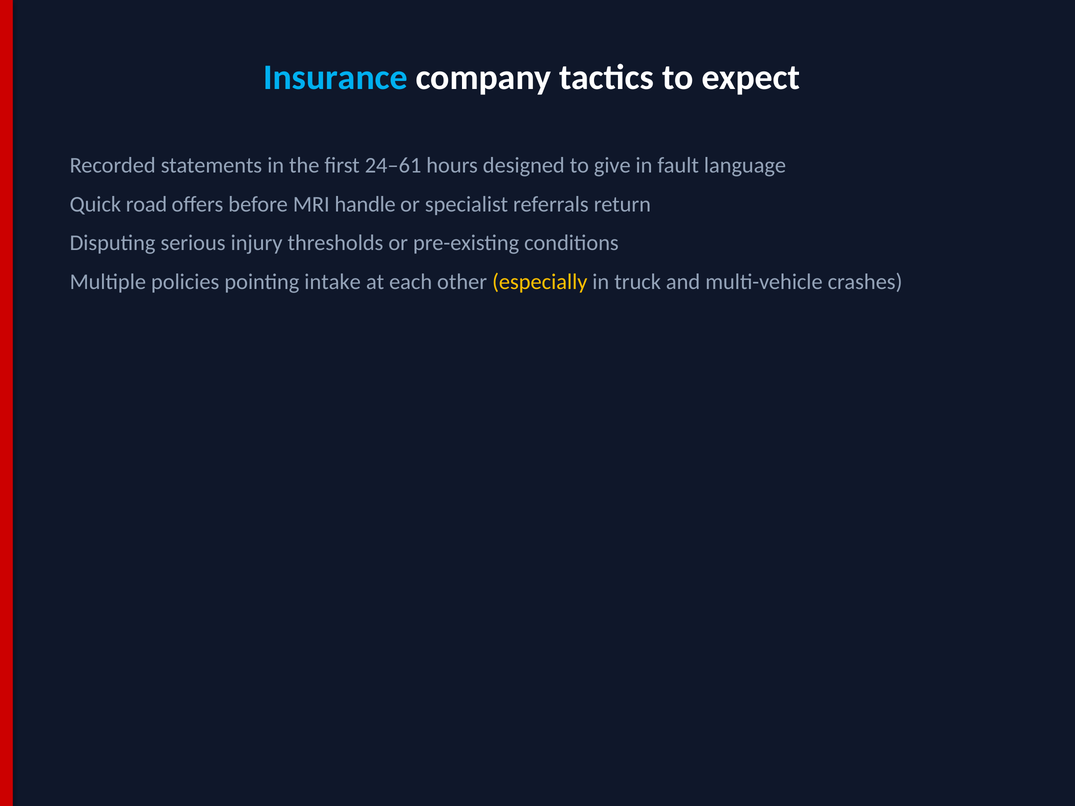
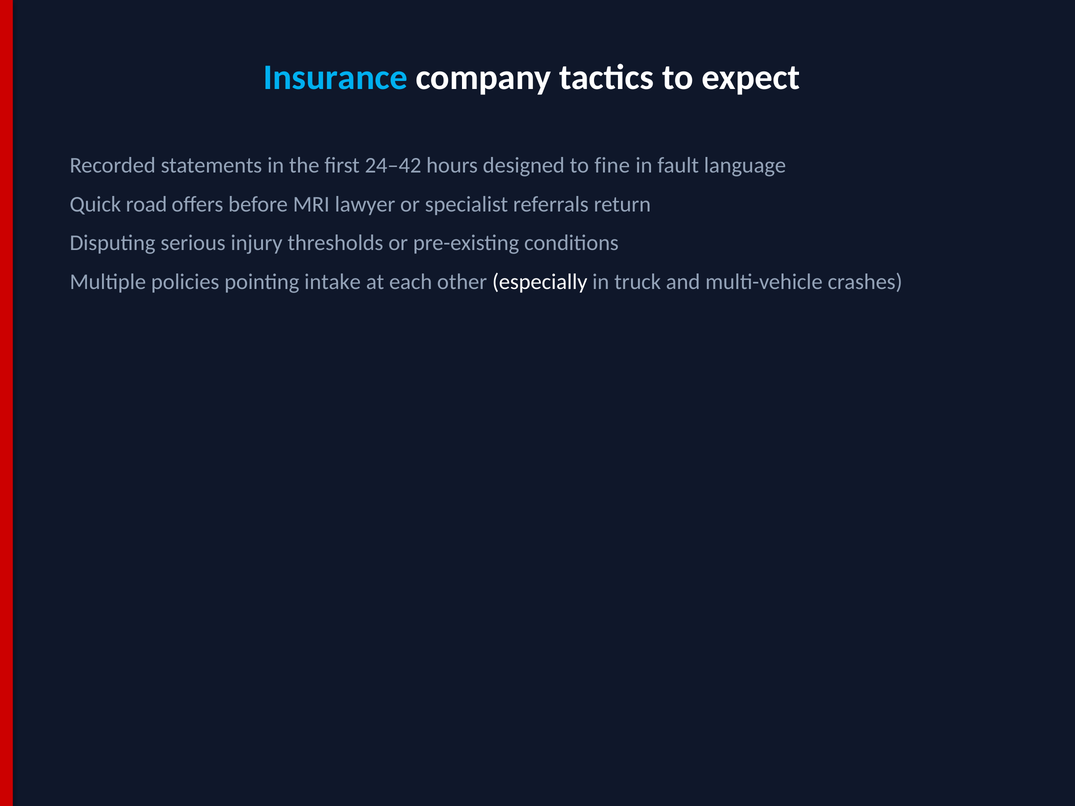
24–61: 24–61 -> 24–42
give: give -> fine
handle: handle -> lawyer
especially colour: yellow -> white
